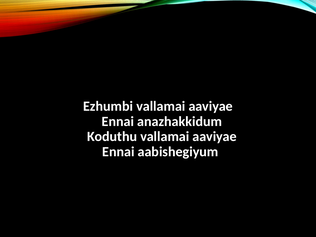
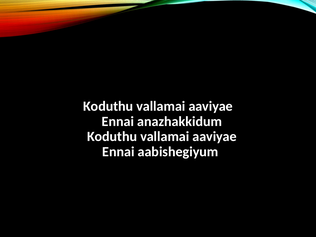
Ezhumbi at (108, 106): Ezhumbi -> Koduthu
